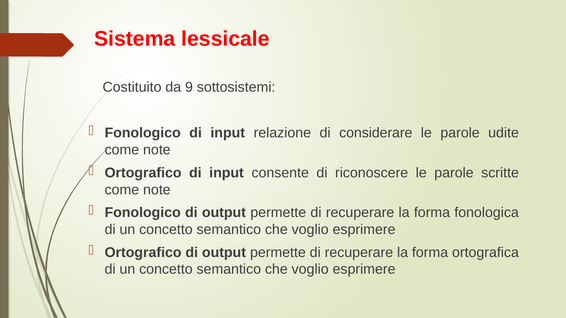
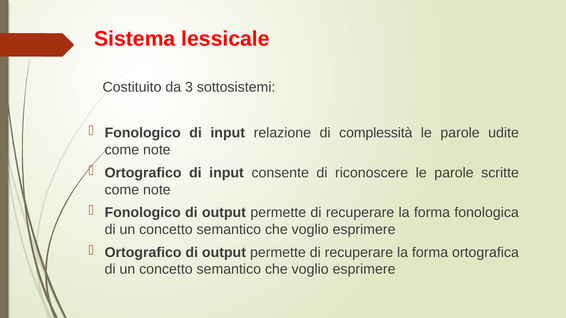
9: 9 -> 3
considerare: considerare -> complessità
